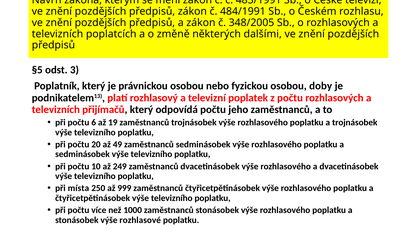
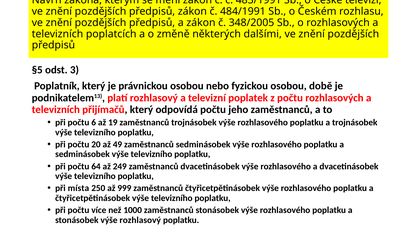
doby: doby -> době
10: 10 -> 64
výše rozhlasové: rozhlasové -> rozhlasový
